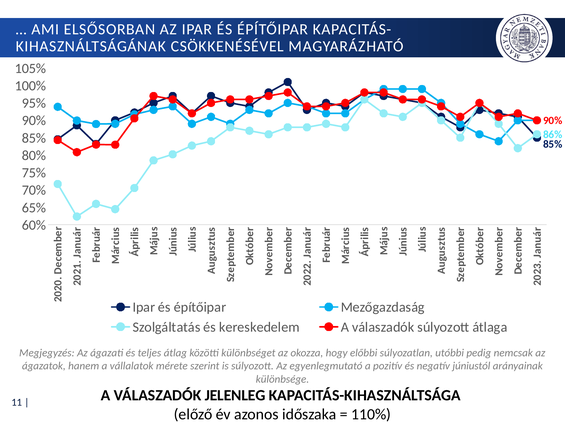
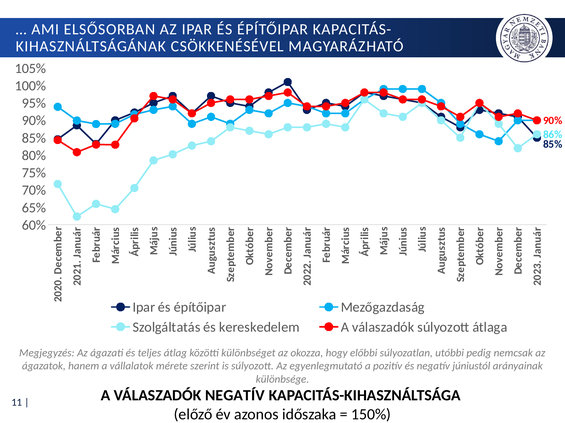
VÁLASZADÓK JELENLEG: JELENLEG -> NEGATÍV
110%: 110% -> 150%
